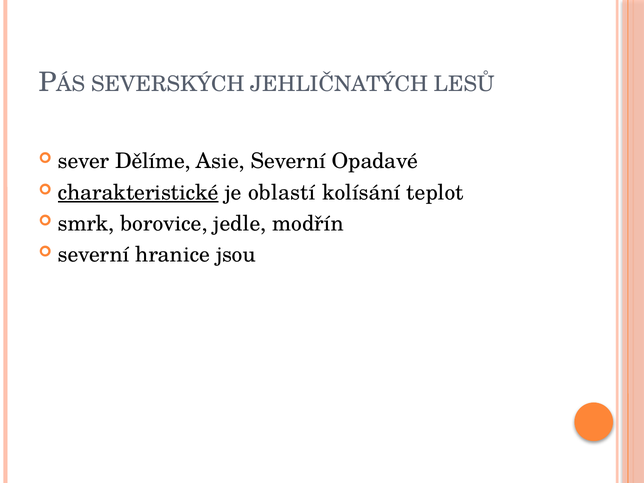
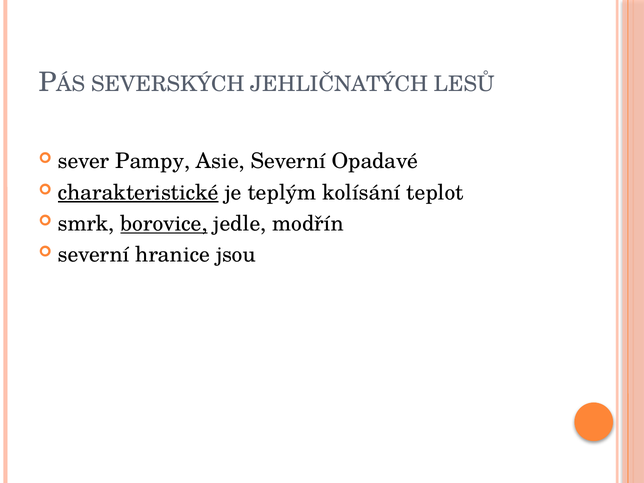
Dělíme: Dělíme -> Pampy
oblastí: oblastí -> teplým
borovice underline: none -> present
